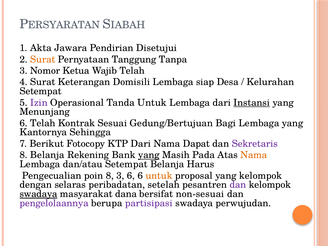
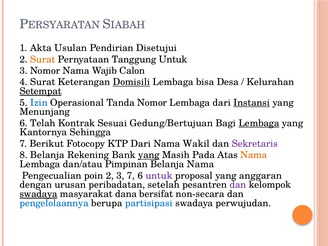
Jawara: Jawara -> Usulan
Tanggung Tanpa: Tanpa -> Untuk
Nomor Ketua: Ketua -> Nama
Wajib Telah: Telah -> Calon
Domisili underline: none -> present
siap: siap -> bisa
Setempat at (41, 91) underline: none -> present
Izin colour: purple -> blue
Tanda Untuk: Untuk -> Nomor
Lembaga at (259, 123) underline: none -> present
Dapat: Dapat -> Wakil
dan/atau Setempat: Setempat -> Pimpinan
Belanja Harus: Harus -> Nama
poin 8: 8 -> 2
3 6: 6 -> 7
untuk at (159, 176) colour: orange -> purple
yang kelompok: kelompok -> anggaran
selaras: selaras -> urusan
non-sesuai: non-sesuai -> non-secara
pengelolaannya colour: purple -> blue
partisipasi colour: purple -> blue
